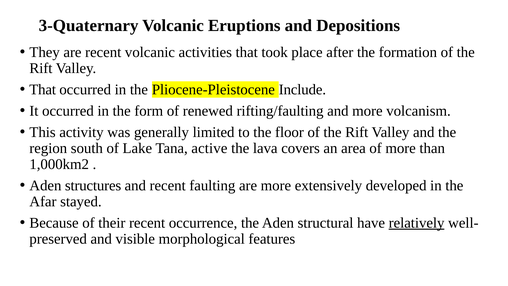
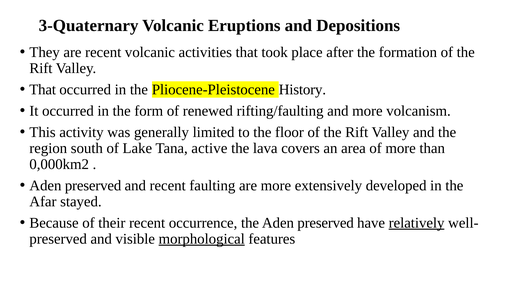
Include: Include -> History
1,000km2: 1,000km2 -> 0,000km2
structures at (93, 185): structures -> preserved
the Aden structural: structural -> preserved
morphological underline: none -> present
